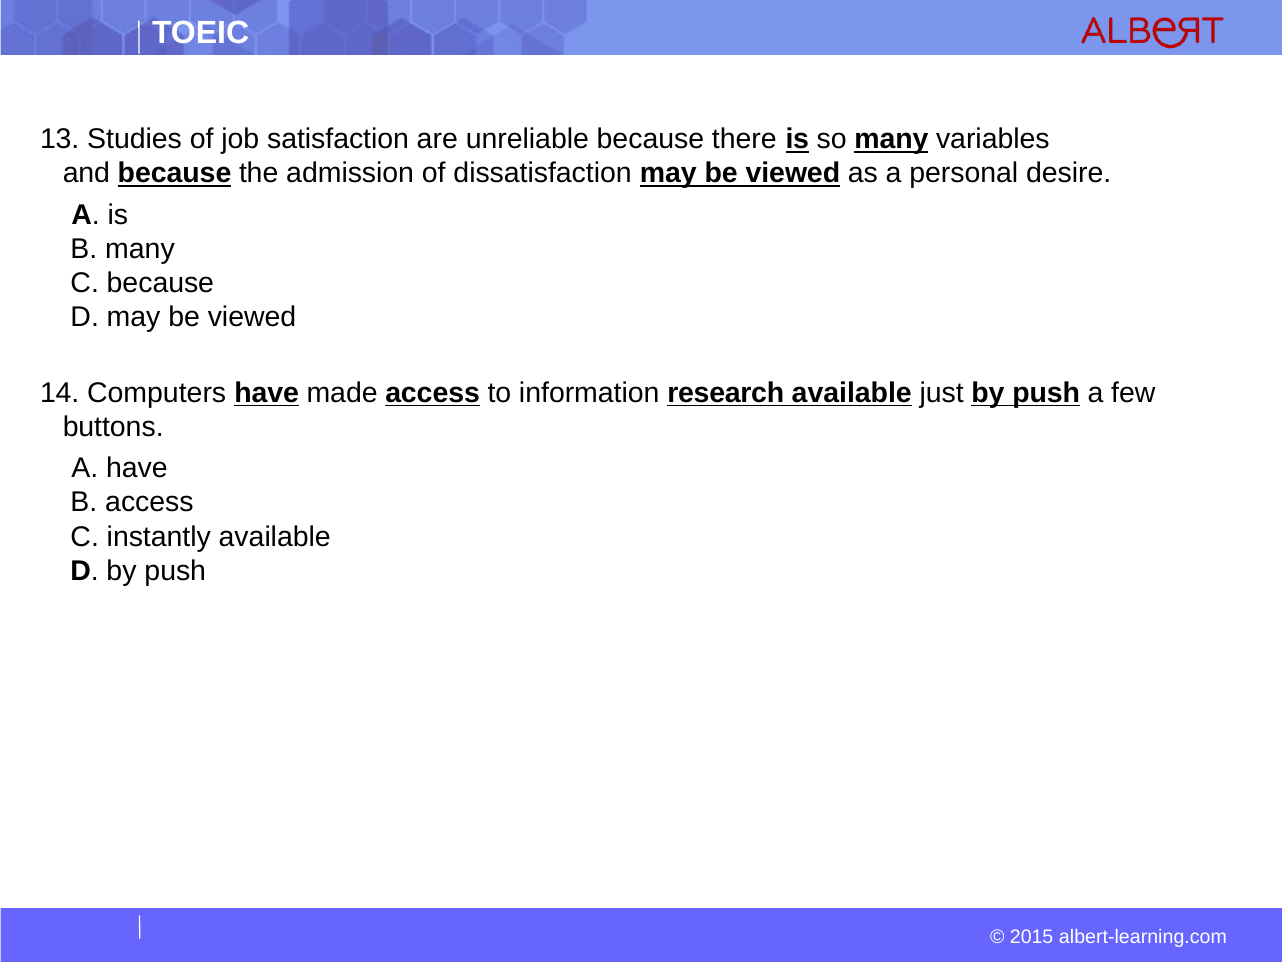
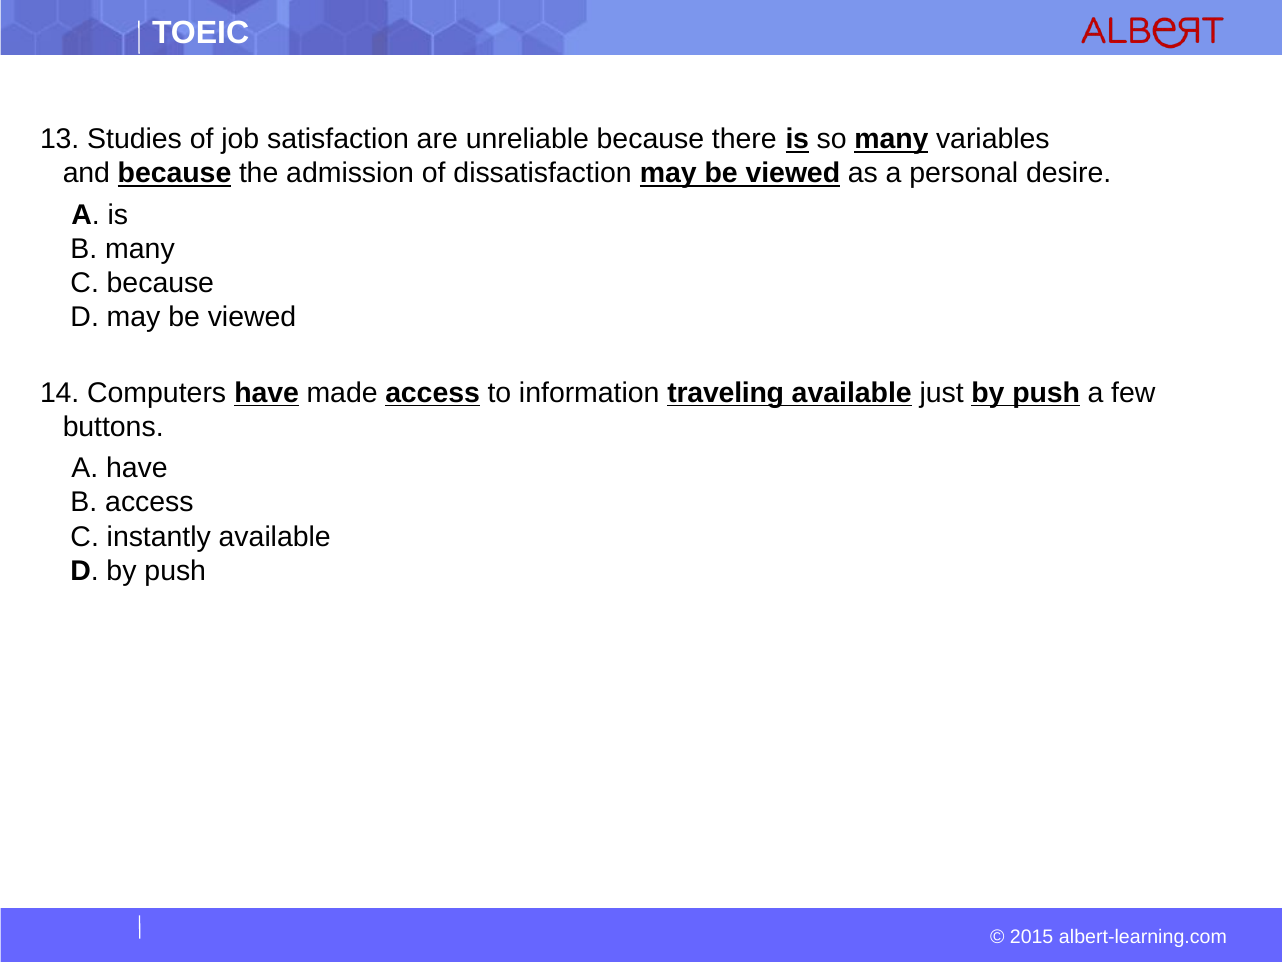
research: research -> traveling
